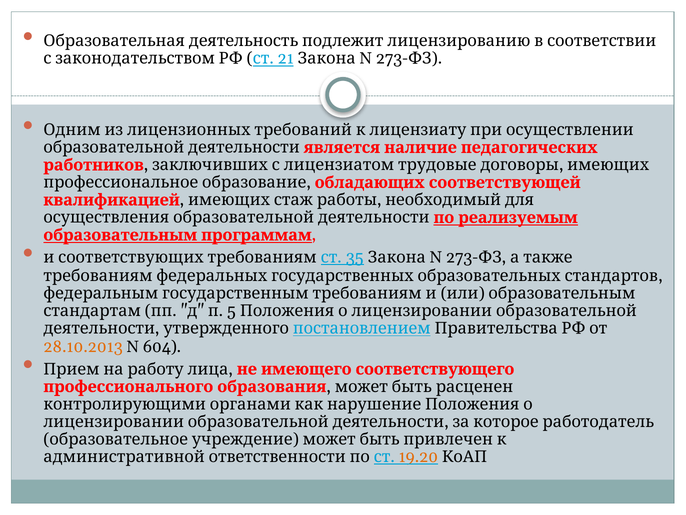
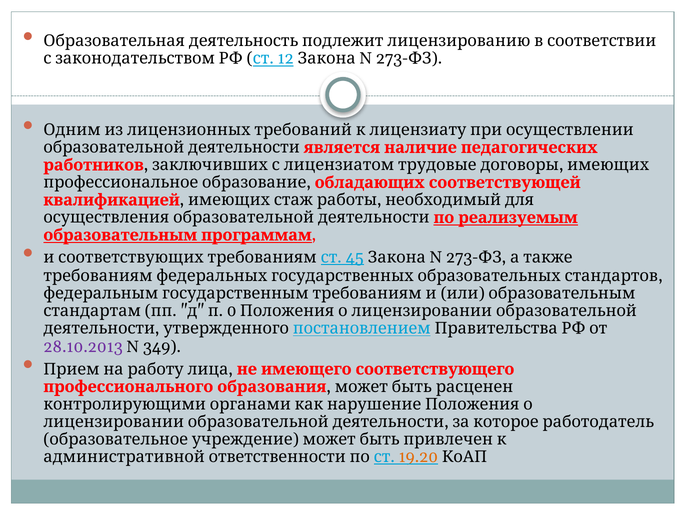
21: 21 -> 12
35: 35 -> 45
5: 5 -> 0
28.10.2013 colour: orange -> purple
604: 604 -> 349
